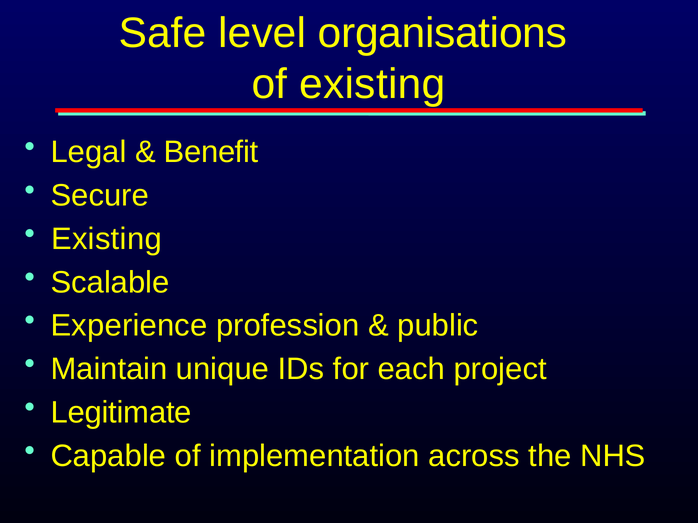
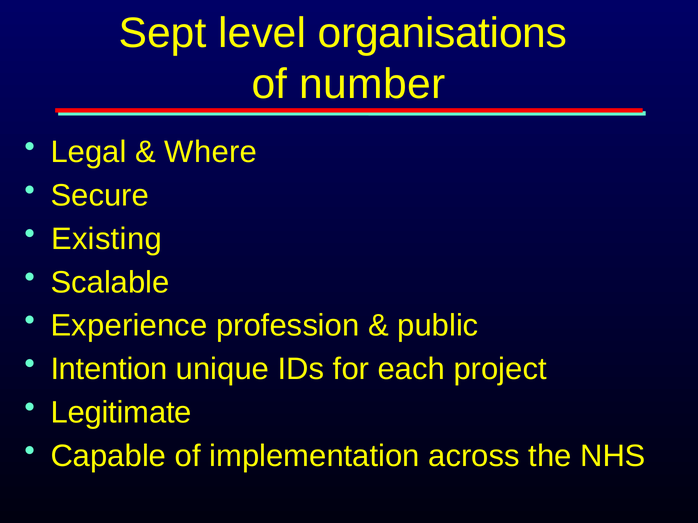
Safe: Safe -> Sept
of existing: existing -> number
Benefit: Benefit -> Where
Maintain: Maintain -> Intention
